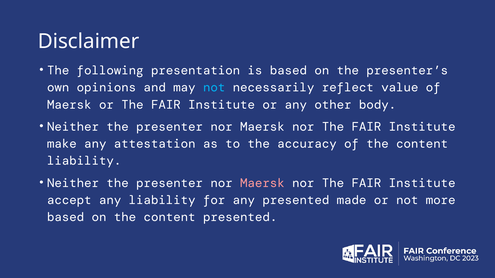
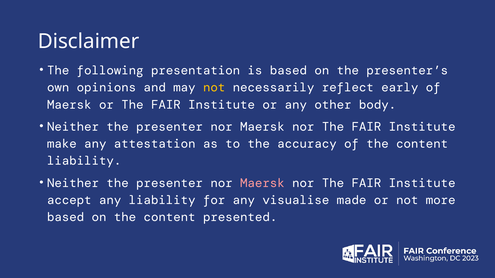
not at (214, 88) colour: light blue -> yellow
value: value -> early
any presented: presented -> visualise
